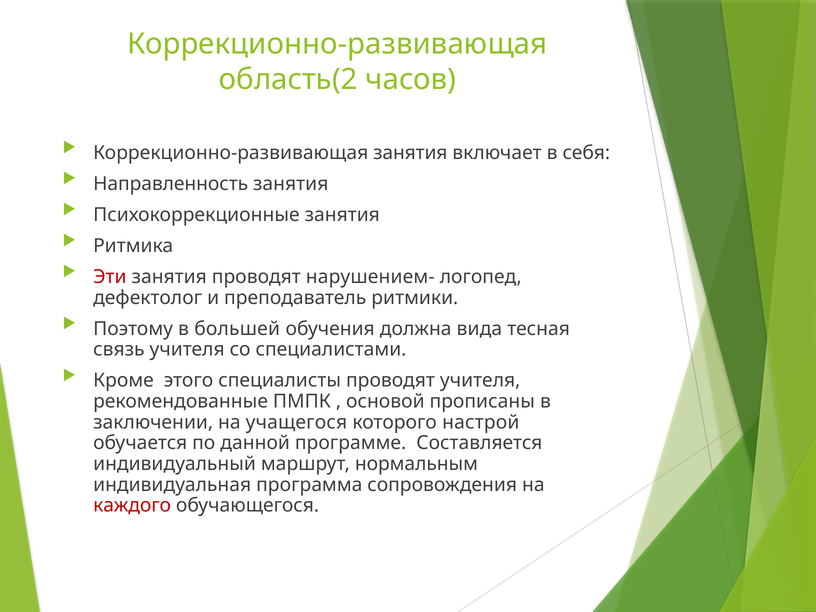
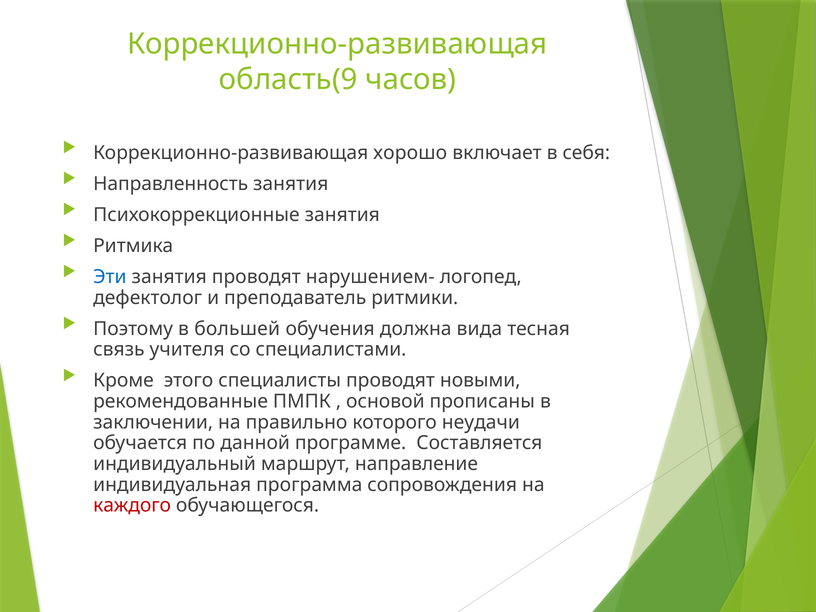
область(2: область(2 -> область(9
Коррекционно-развивающая занятия: занятия -> хорошо
Эти colour: red -> blue
проводят учителя: учителя -> новыми
учащегося: учащегося -> правильно
настрой: настрой -> неудачи
нормальным: нормальным -> направление
